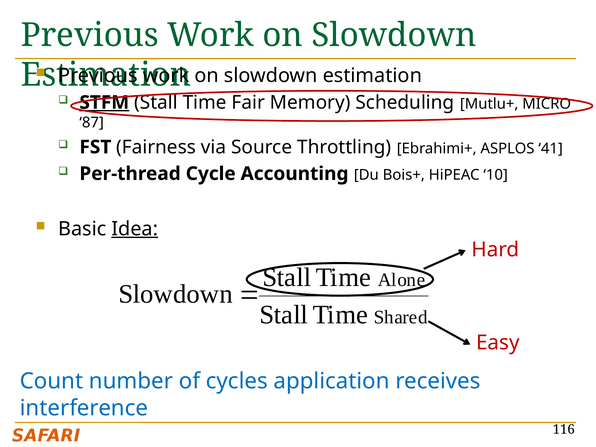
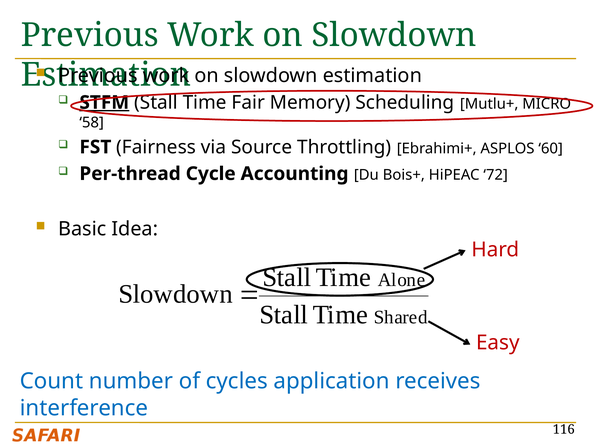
87: 87 -> 58
41: 41 -> 60
10: 10 -> 72
Idea underline: present -> none
